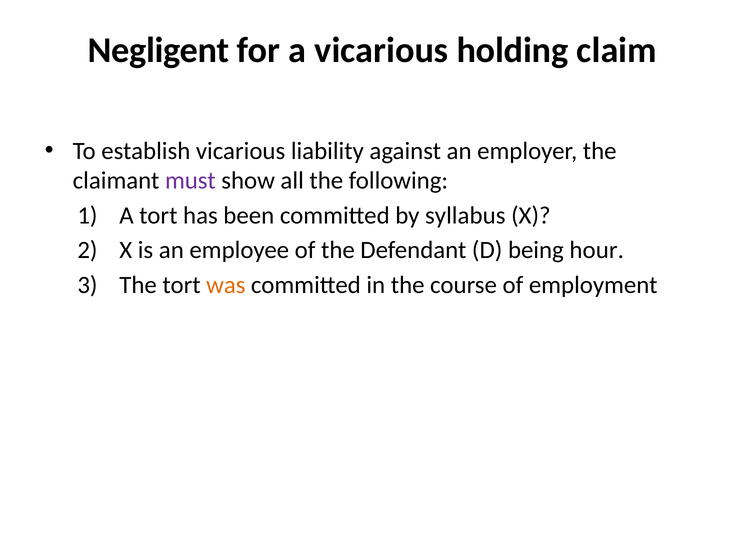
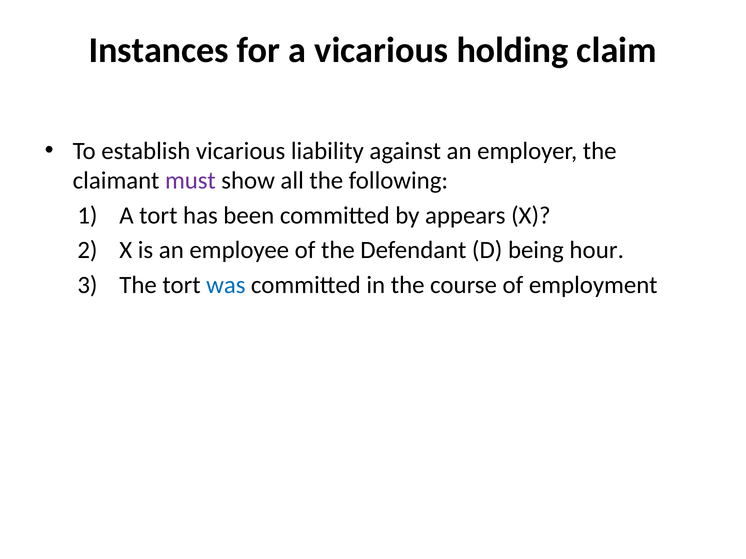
Negligent: Negligent -> Instances
syllabus: syllabus -> appears
was colour: orange -> blue
